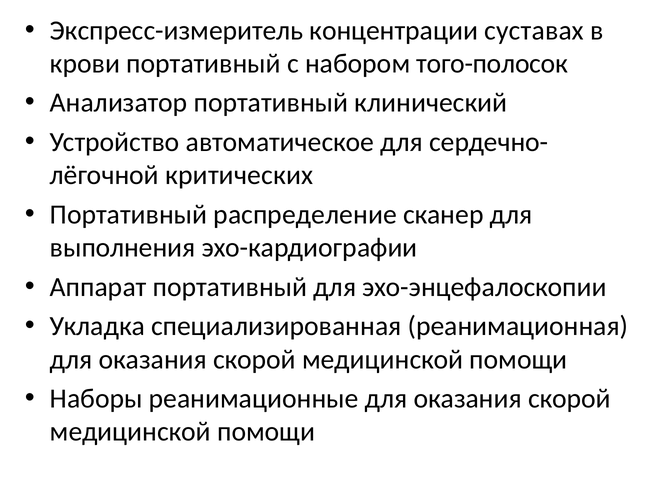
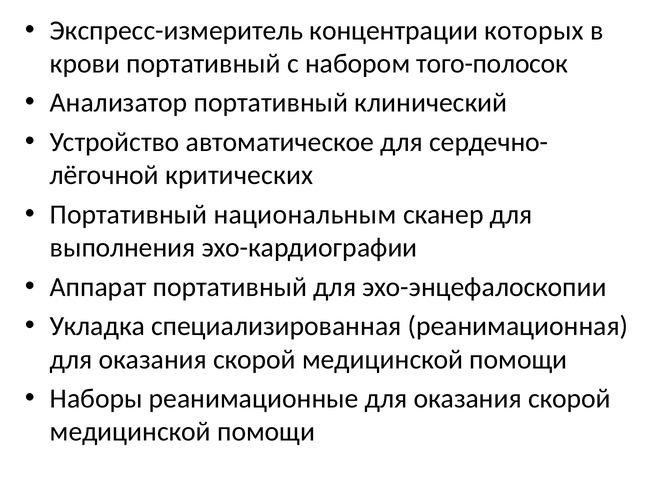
суставах: суставах -> которых
распределение: распределение -> национальным
